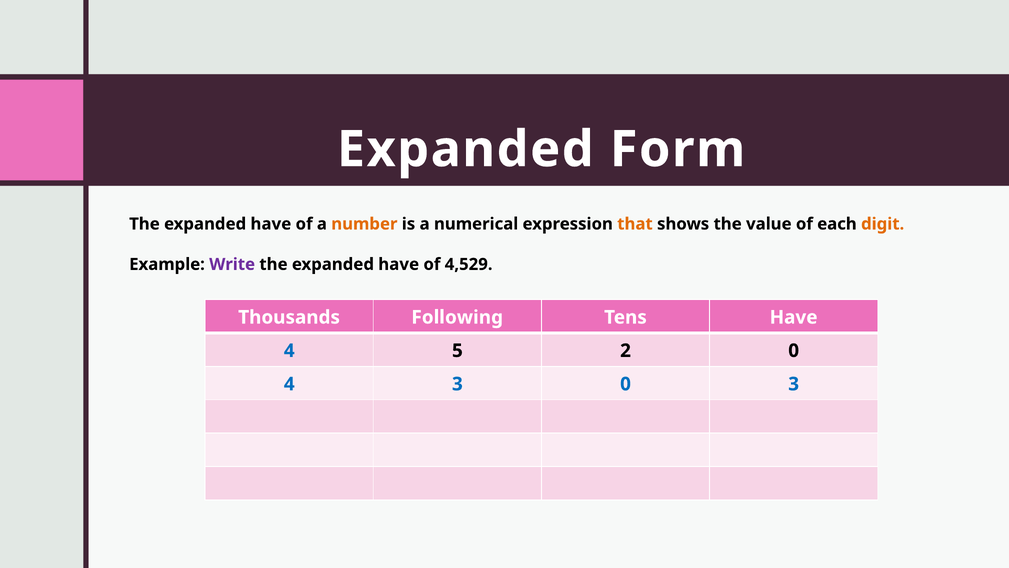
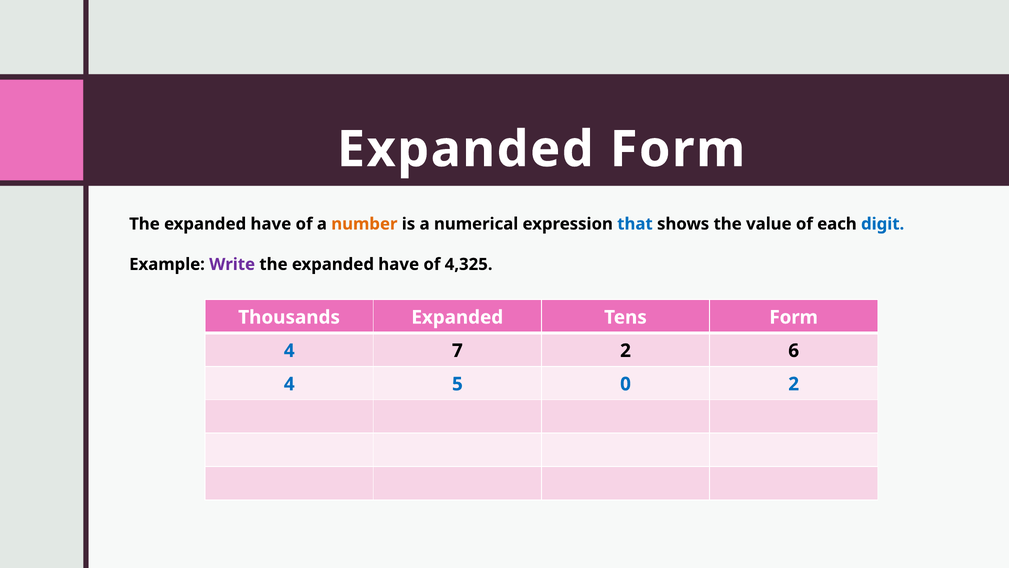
that colour: orange -> blue
digit colour: orange -> blue
4,529: 4,529 -> 4,325
Thousands Following: Following -> Expanded
Tens Have: Have -> Form
5: 5 -> 7
2 0: 0 -> 6
4 3: 3 -> 5
0 3: 3 -> 2
